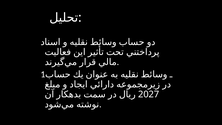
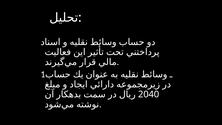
2027: 2027 -> 2040
